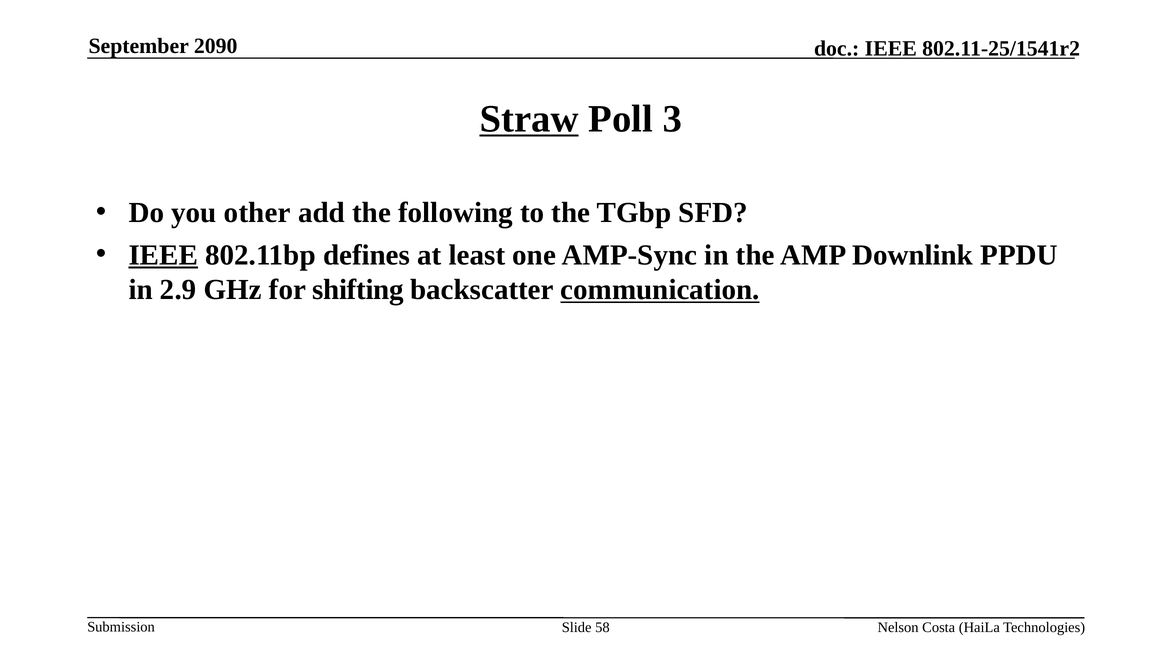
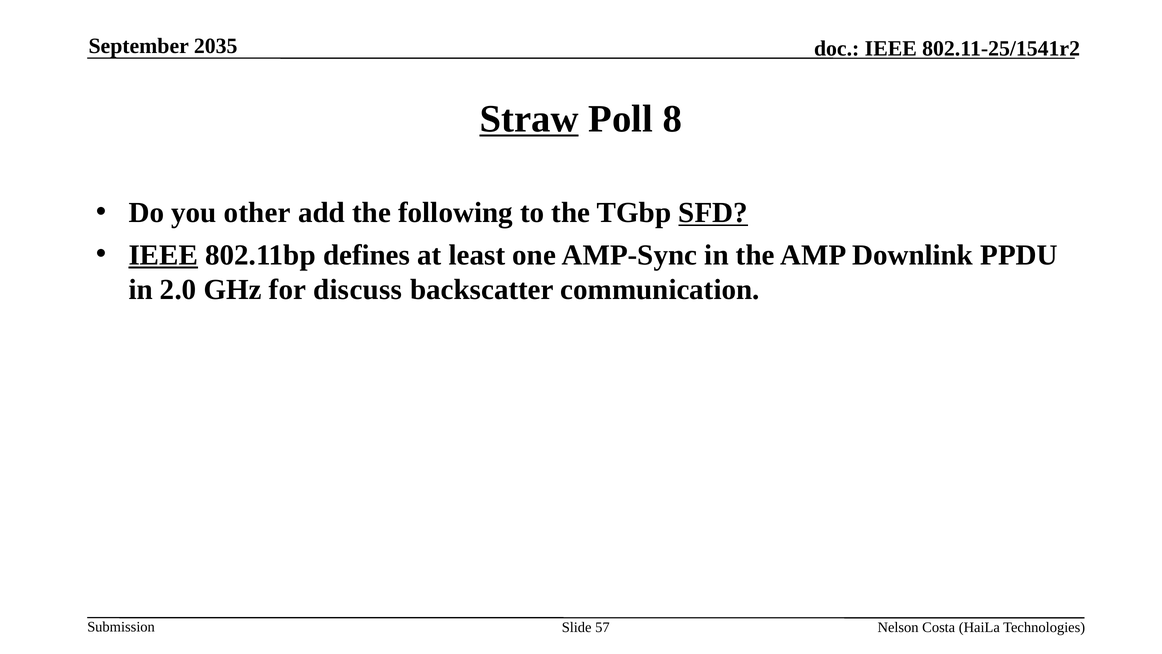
2090: 2090 -> 2035
3: 3 -> 8
SFD underline: none -> present
2.9: 2.9 -> 2.0
shifting: shifting -> discuss
communication underline: present -> none
58: 58 -> 57
